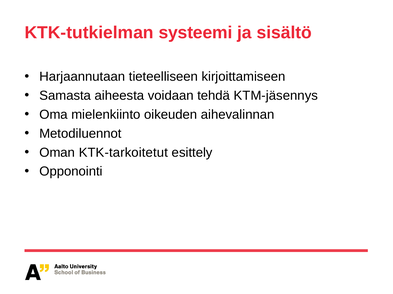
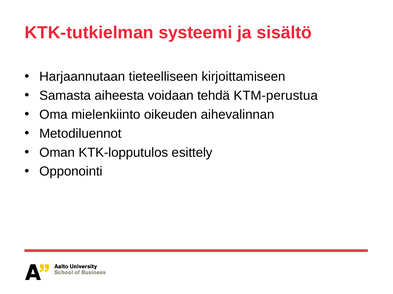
KTM-jäsennys: KTM-jäsennys -> KTM-perustua
KTK-tarkoitetut: KTK-tarkoitetut -> KTK-lopputulos
